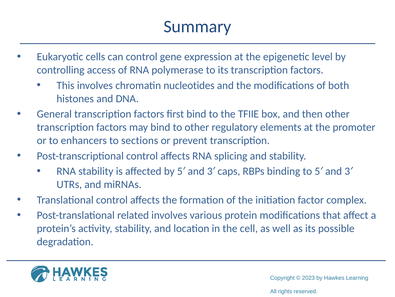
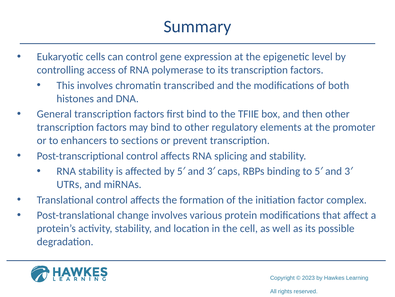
nucleotides: nucleotides -> transcribed
related: related -> change
